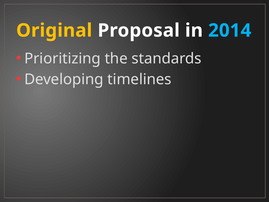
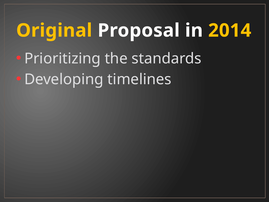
2014 colour: light blue -> yellow
